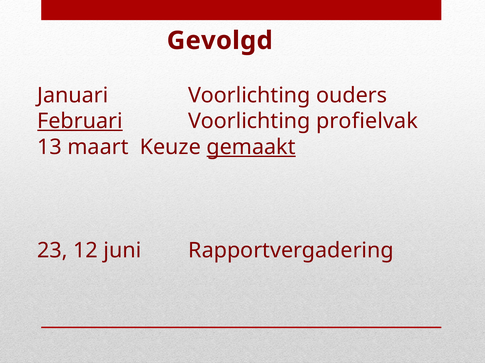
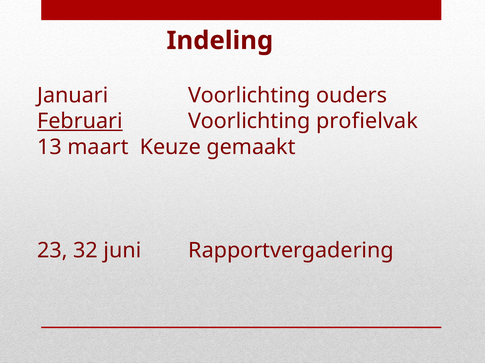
Gevolgd: Gevolgd -> Indeling
gemaakt underline: present -> none
12: 12 -> 32
